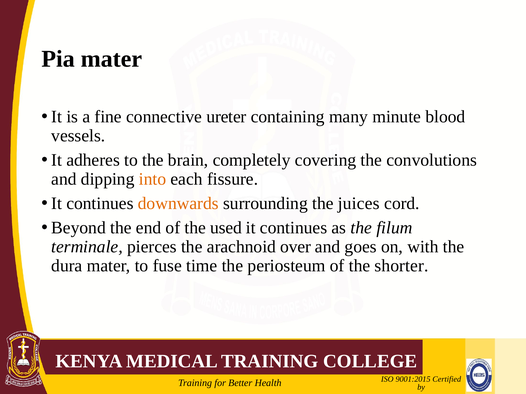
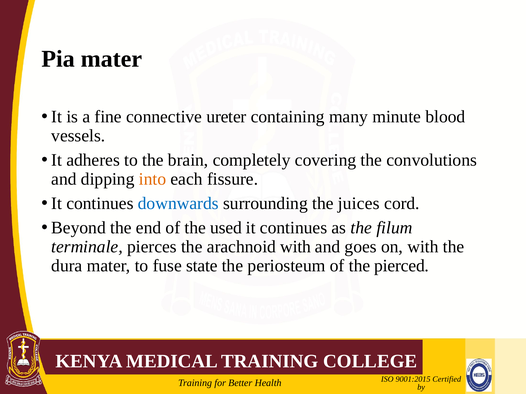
downwards colour: orange -> blue
arachnoid over: over -> with
time: time -> state
shorter: shorter -> pierced
